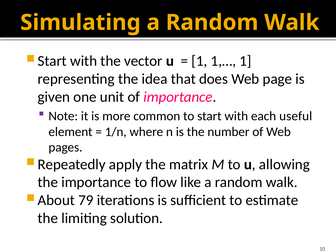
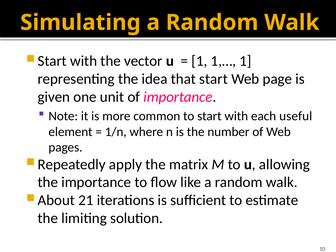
that does: does -> start
79: 79 -> 21
